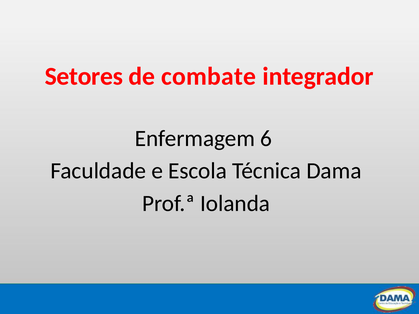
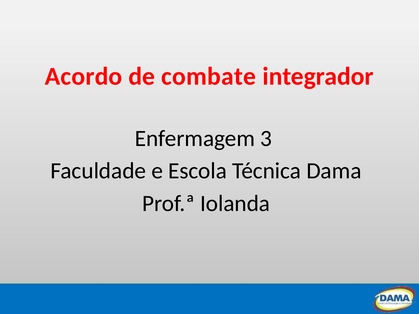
Setores: Setores -> Acordo
6: 6 -> 3
